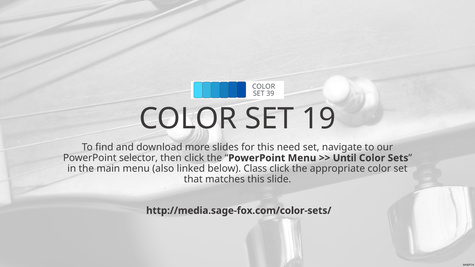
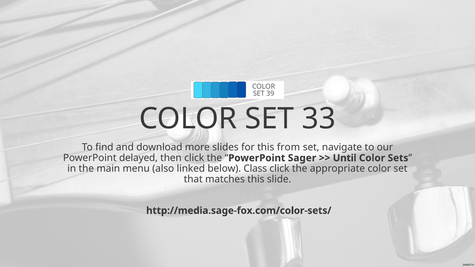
19: 19 -> 33
need: need -> from
selector: selector -> delayed
PowerPoint Menu: Menu -> Sager
